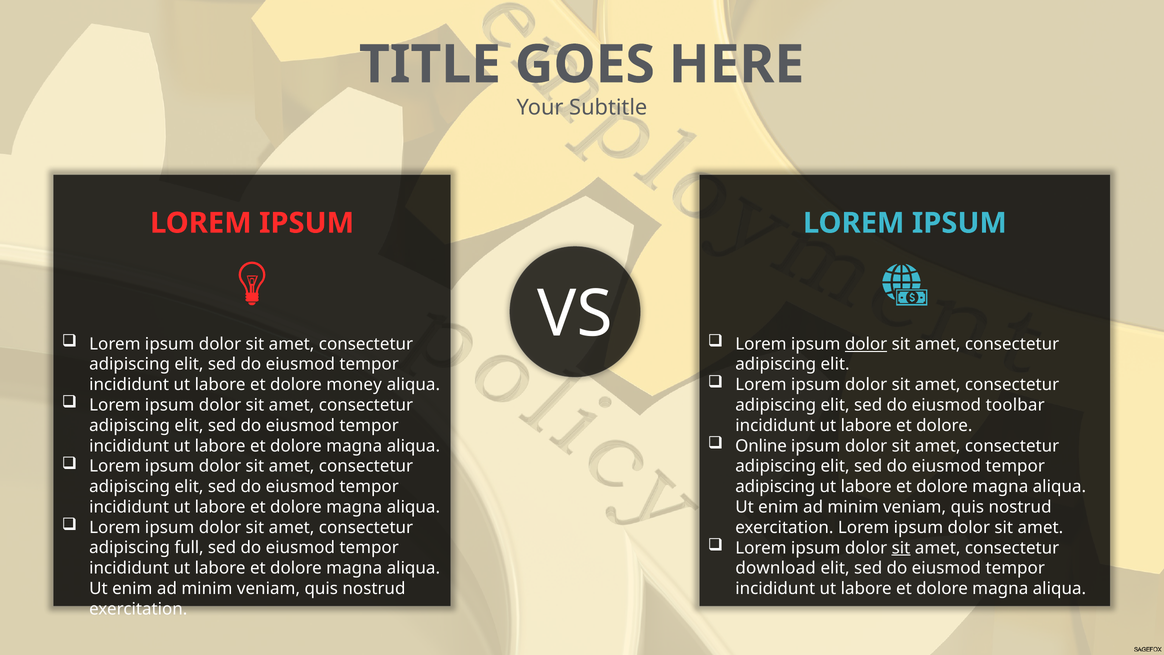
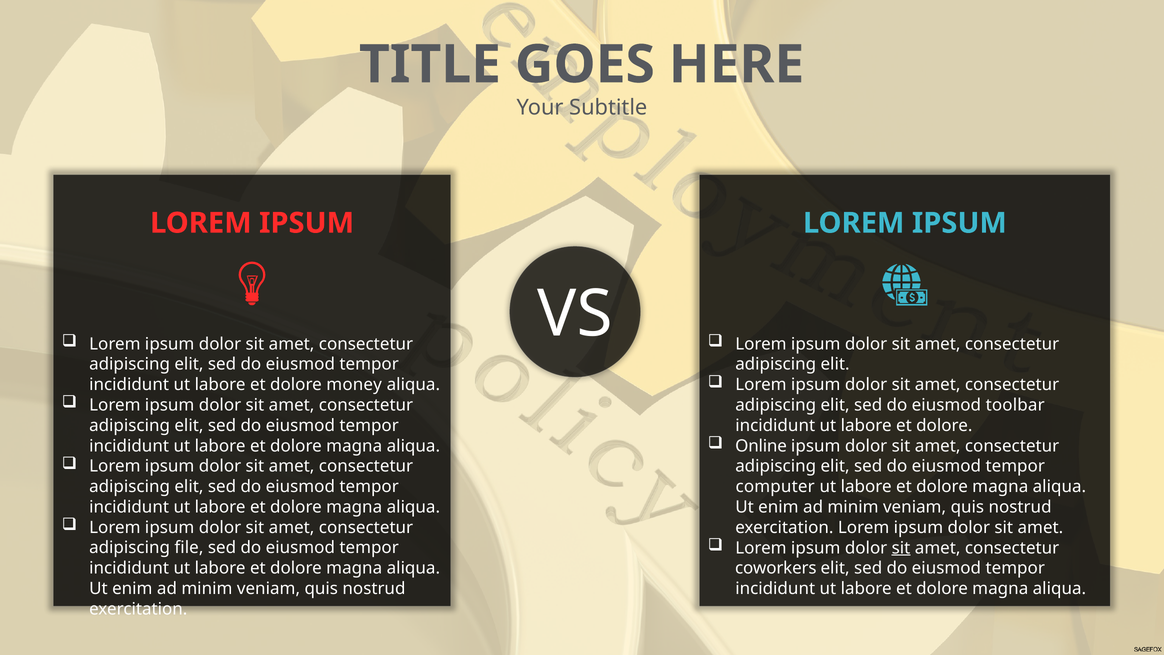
dolor at (866, 344) underline: present -> none
adipiscing at (775, 487): adipiscing -> computer
full: full -> file
download: download -> coworkers
